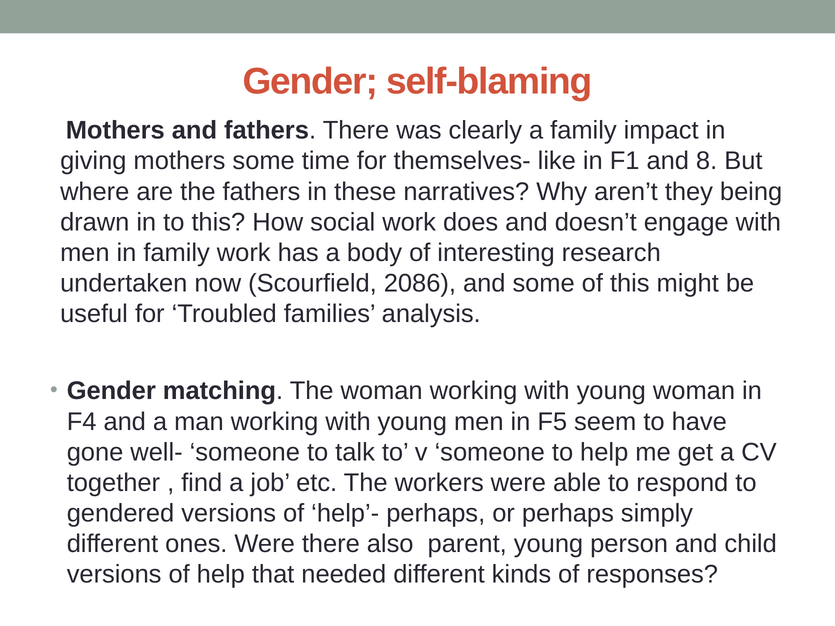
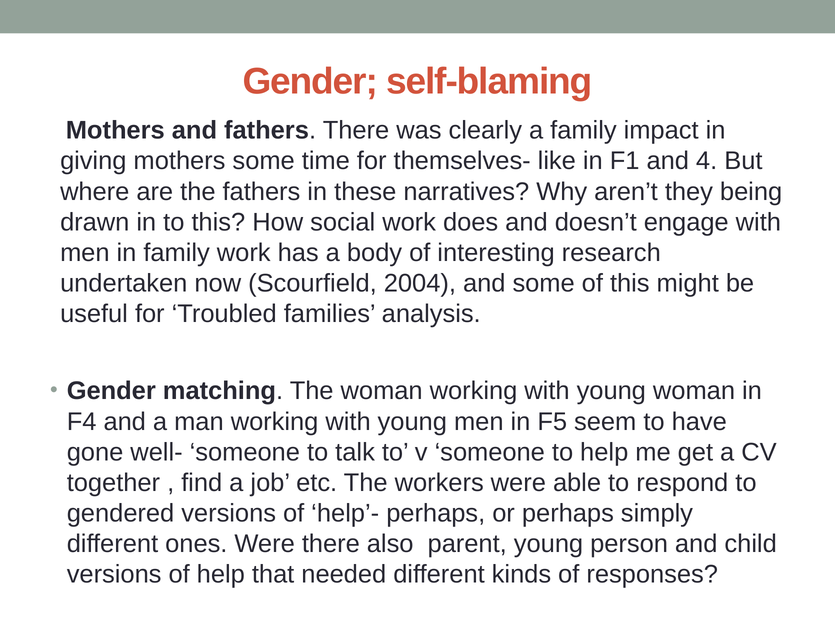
8: 8 -> 4
2086: 2086 -> 2004
